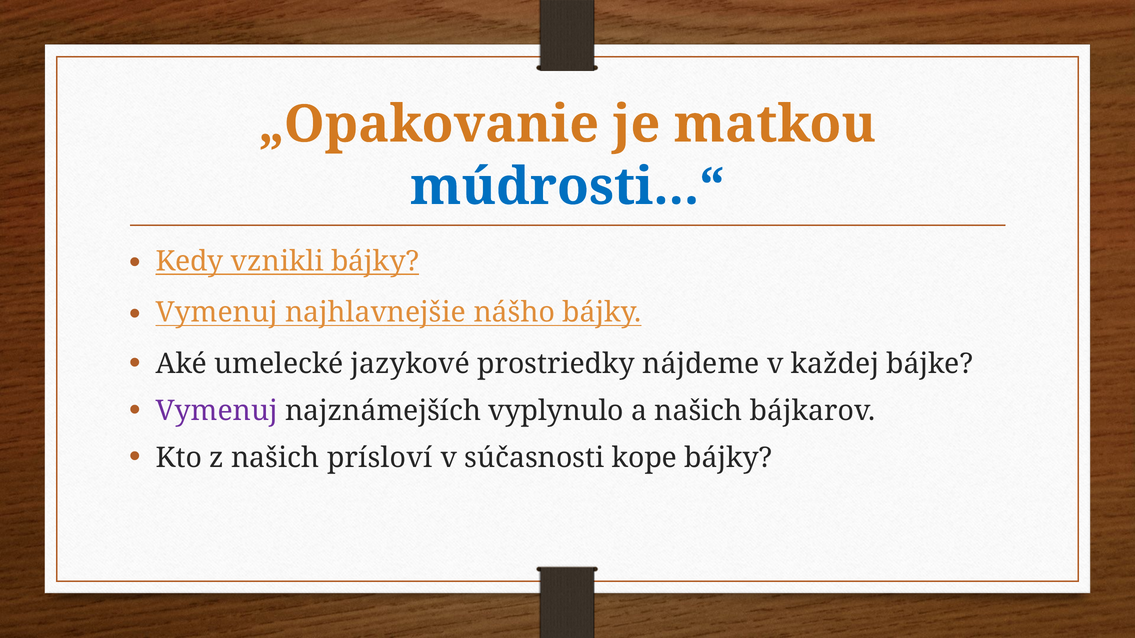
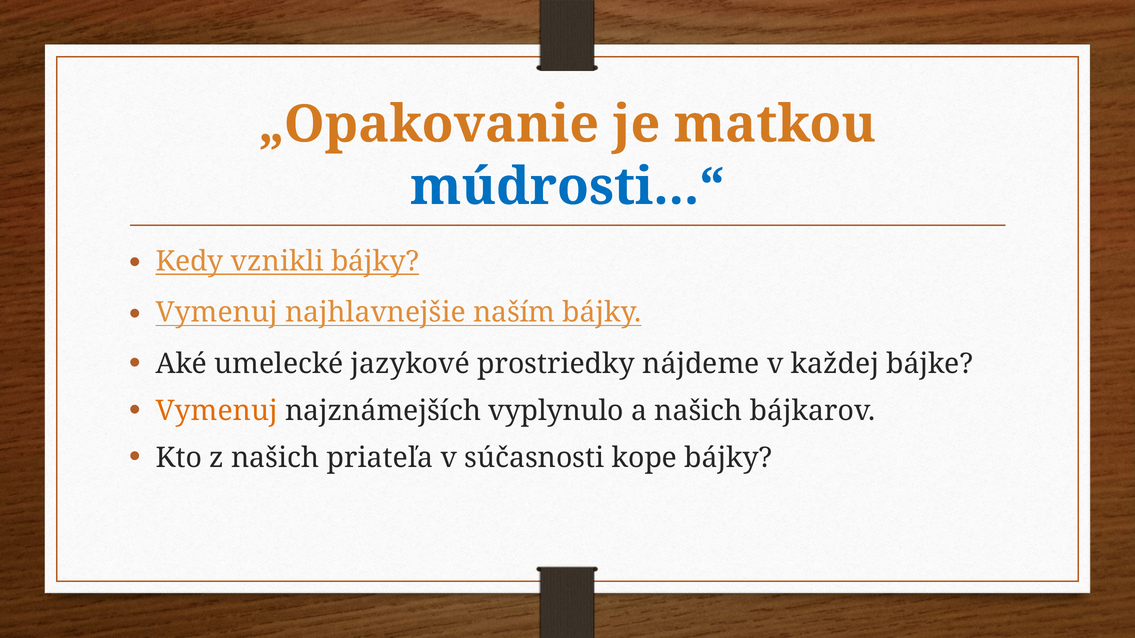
nášho: nášho -> naším
Vymenuj at (217, 411) colour: purple -> orange
prísloví: prísloví -> priateľa
